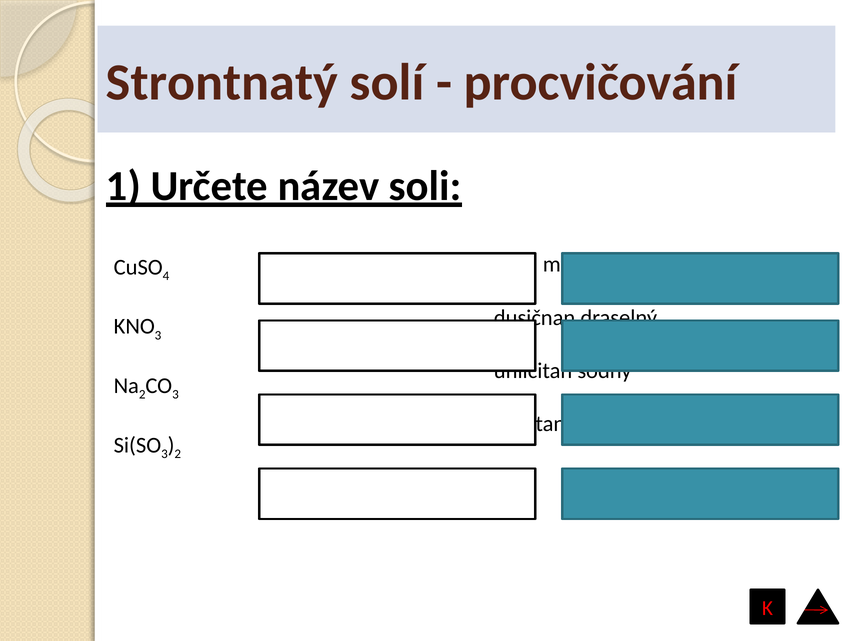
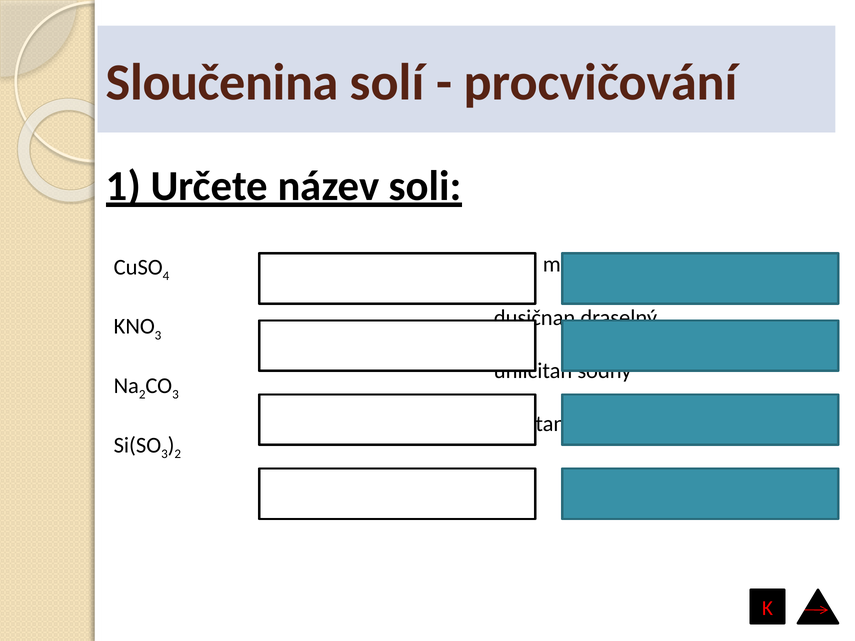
Strontnatý: Strontnatý -> Sloučenina
